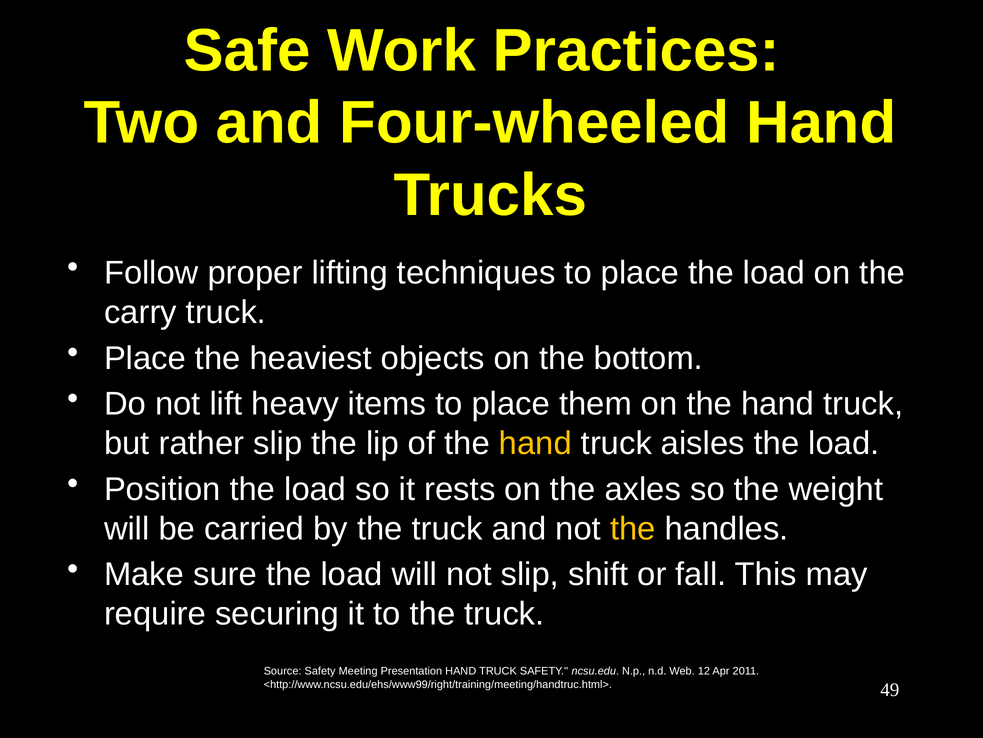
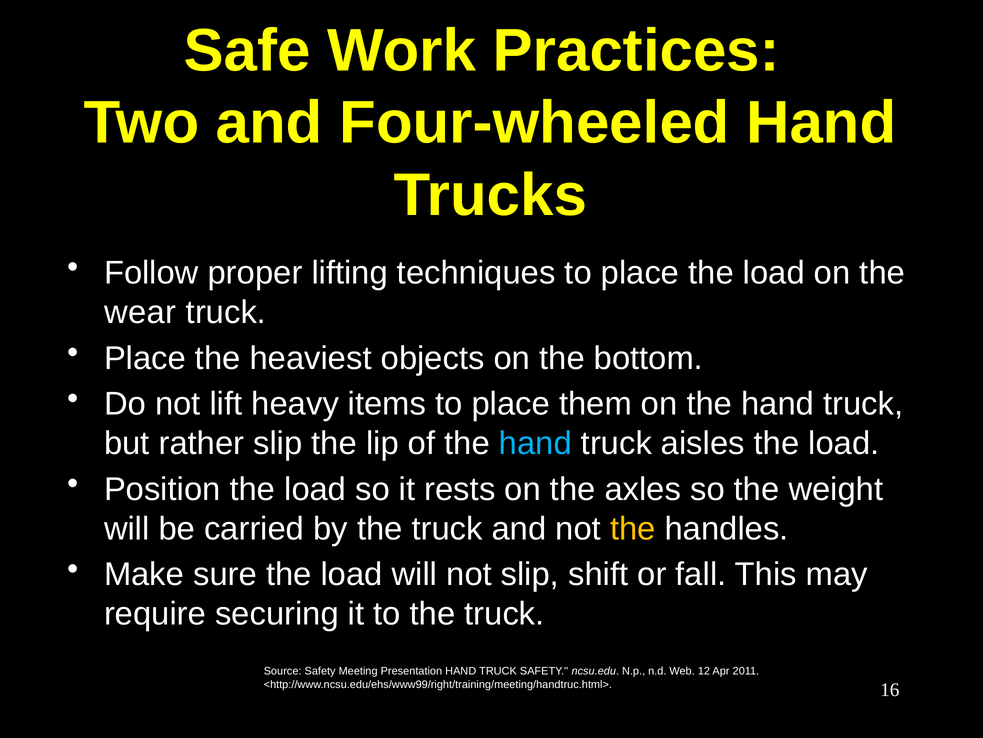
carry: carry -> wear
hand at (535, 443) colour: yellow -> light blue
49: 49 -> 16
